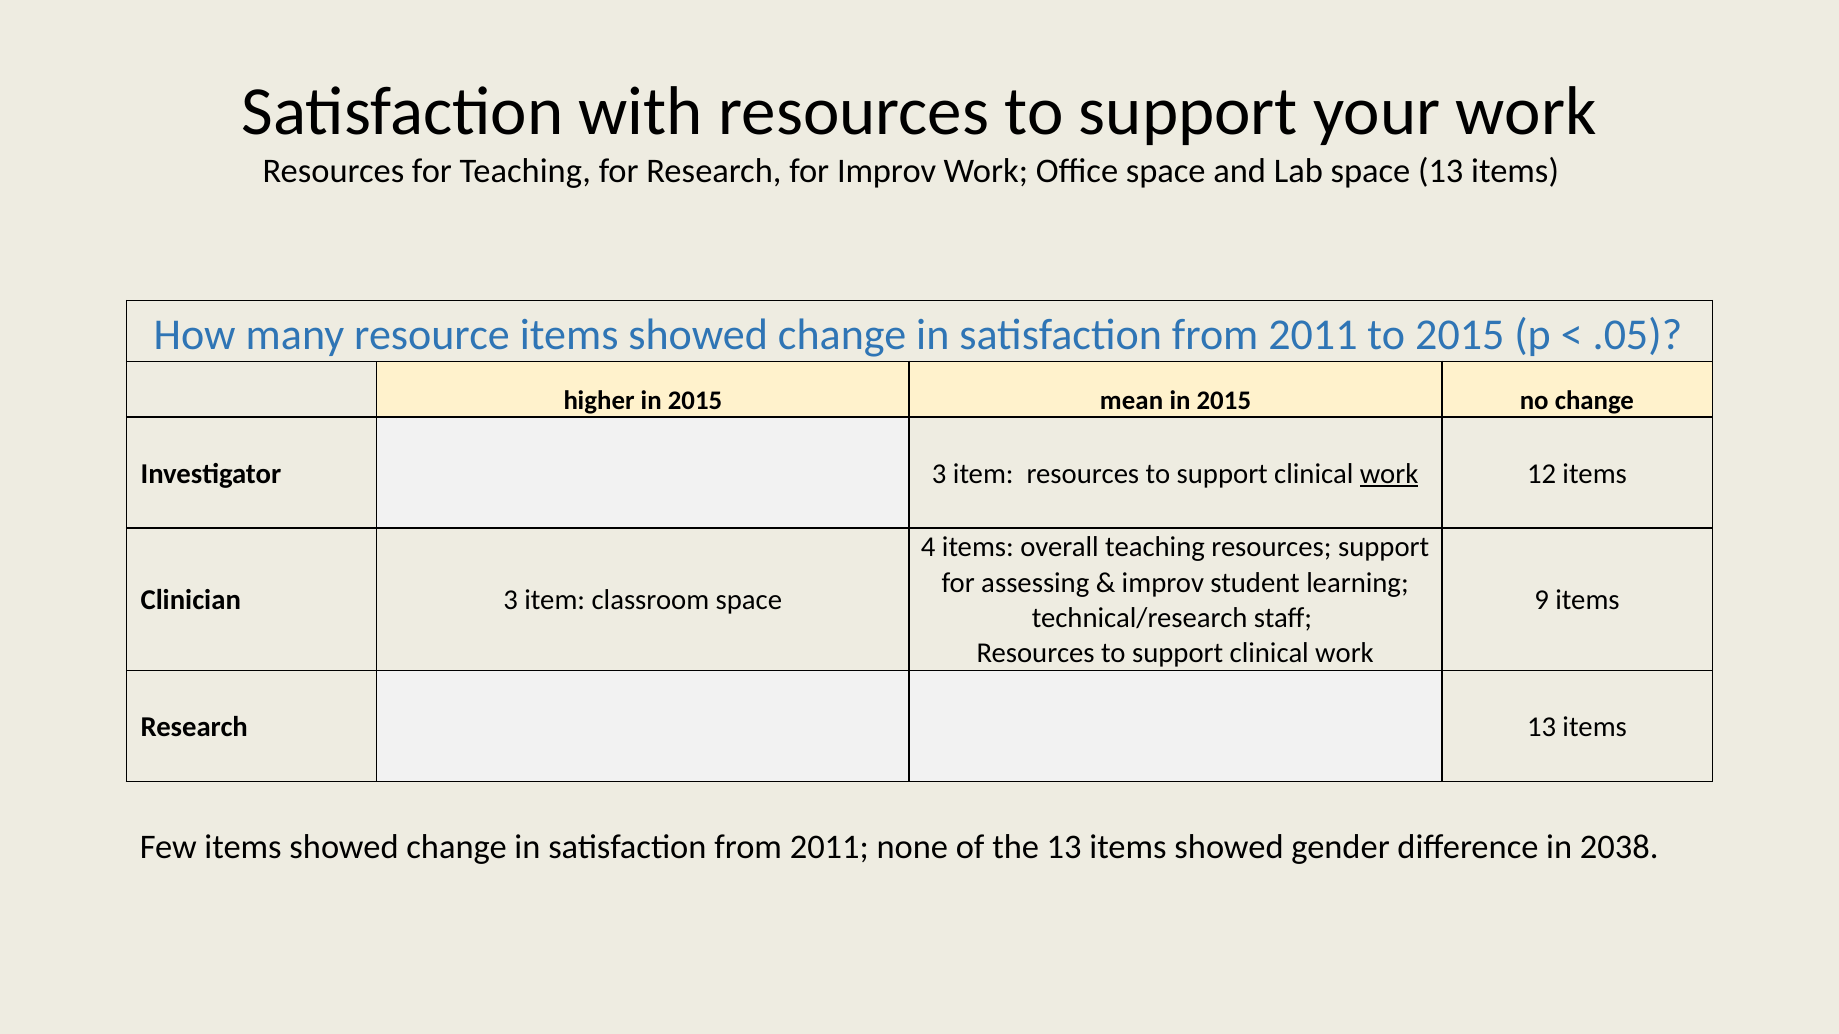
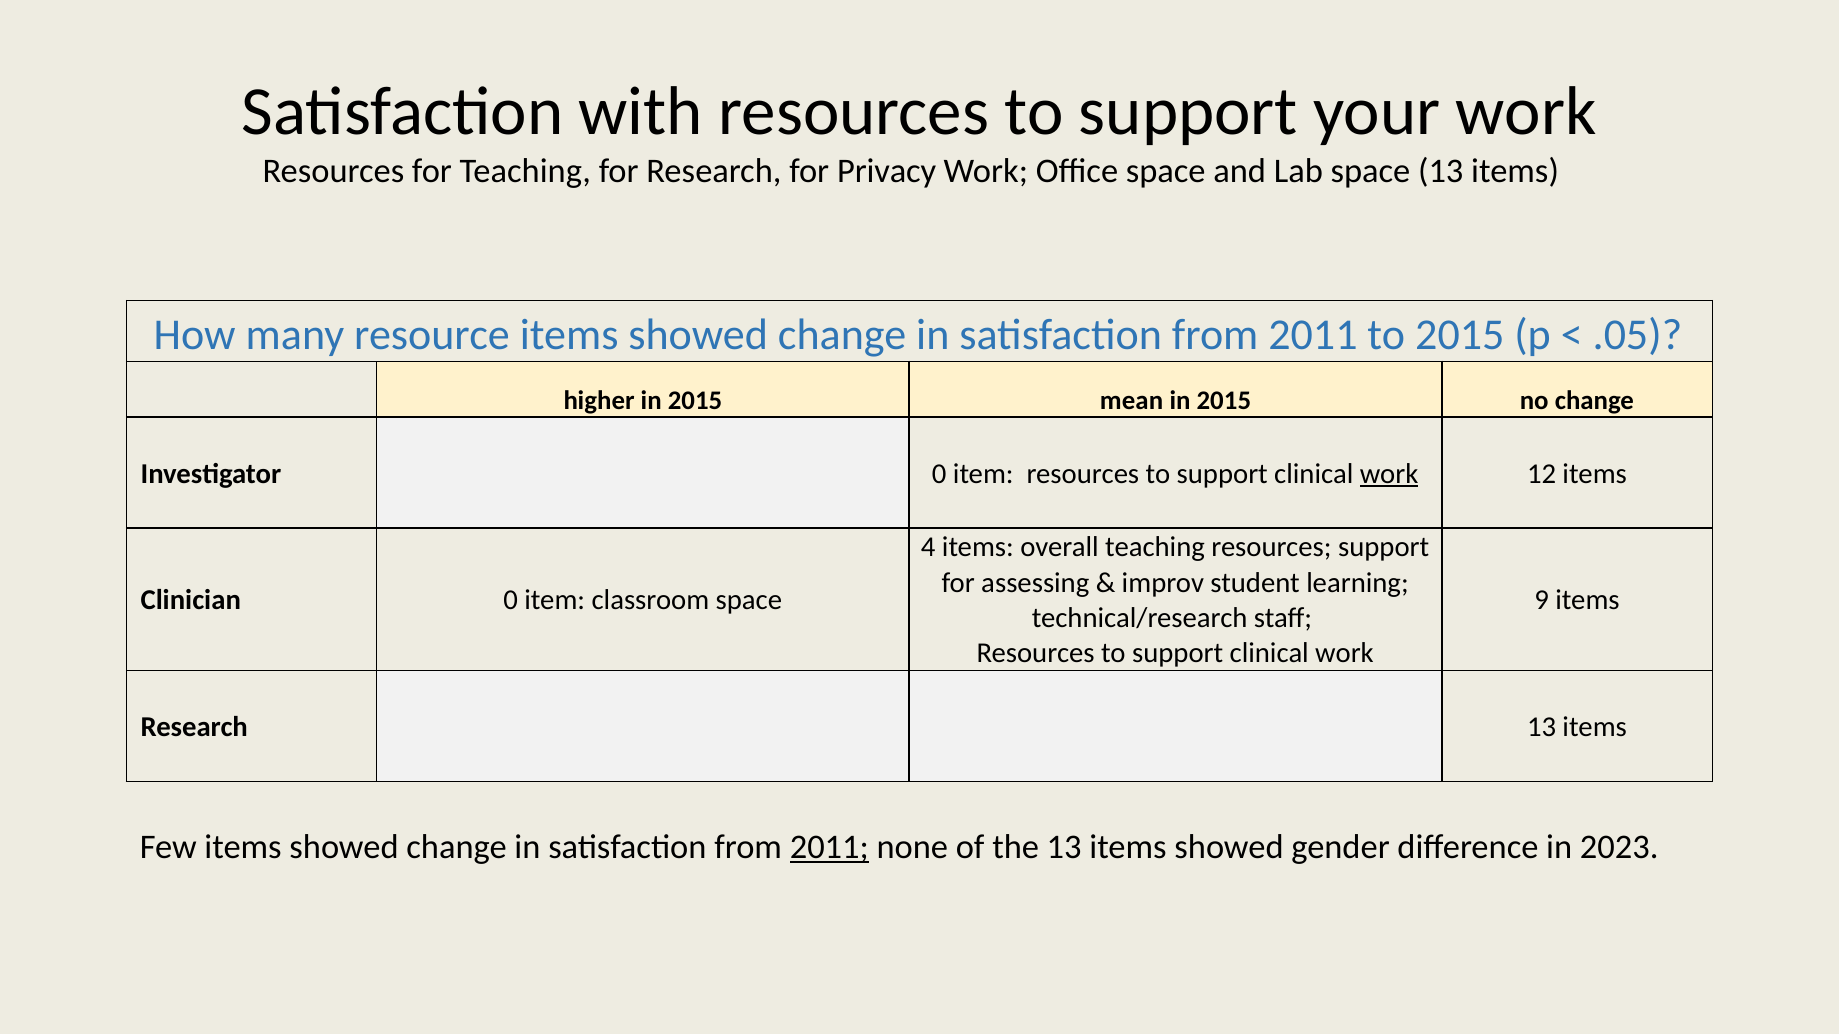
for Improv: Improv -> Privacy
Investigator 3: 3 -> 0
Clinician 3: 3 -> 0
2011 at (829, 847) underline: none -> present
2038: 2038 -> 2023
